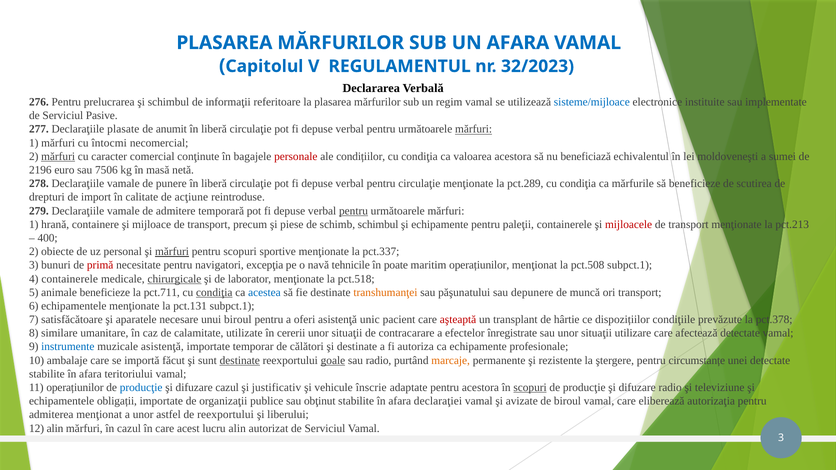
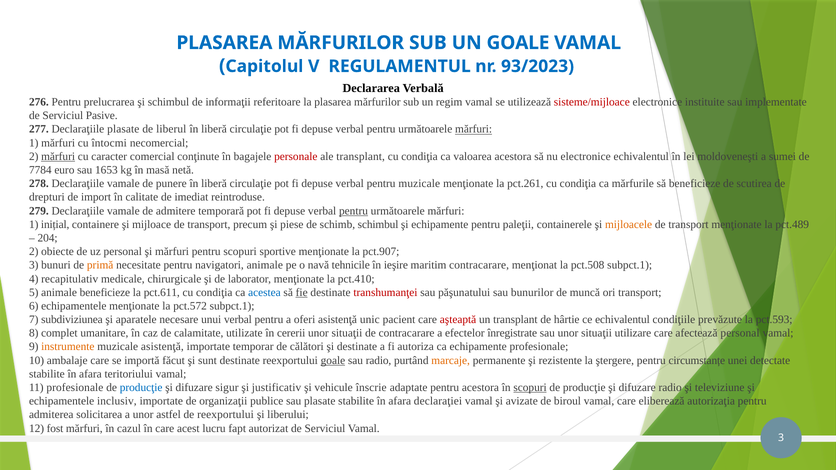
UN AFARA: AFARA -> GOALE
32/2023: 32/2023 -> 93/2023
sisteme/mijloace colour: blue -> red
anumit: anumit -> liberul
ale condițiilor: condițiilor -> transplant
nu beneficiază: beneficiază -> electronice
2196: 2196 -> 7784
7506: 7506 -> 1653
pentru circulaţie: circulaţie -> muzicale
pct.289: pct.289 -> pct.261
acţiune: acţiune -> imediat
hrană: hrană -> inițial
mijloacele colour: red -> orange
pct.213: pct.213 -> pct.489
400: 400 -> 204
mărfuri at (172, 252) underline: present -> none
pct.337: pct.337 -> pct.907
primă colour: red -> orange
navigatori excepţia: excepţia -> animale
poate: poate -> ieşire
maritim operațiunilor: operațiunilor -> contracarare
4 containerele: containerele -> recapitulativ
chirurgicale underline: present -> none
pct.518: pct.518 -> pct.410
pct.711: pct.711 -> pct.611
condiţia at (214, 293) underline: present -> none
fie underline: none -> present
transhumanţei colour: orange -> red
depunere: depunere -> bunurilor
pct.131: pct.131 -> pct.572
satisfăcătoare: satisfăcătoare -> subdiviziunea
unui biroul: biroul -> verbal
ce dispozițiilor: dispozițiilor -> echivalentul
pct.378: pct.378 -> pct.593
similare: similare -> complet
afectează detectate: detectate -> personal
instrumente colour: blue -> orange
destinate at (240, 361) underline: present -> none
11 operațiunilor: operațiunilor -> profesionale
difuzare cazul: cazul -> sigur
obligații: obligații -> inclusiv
sau obţinut: obţinut -> plasate
admiterea menţionat: menţionat -> solicitarea
12 alin: alin -> fost
lucru alin: alin -> fapt
